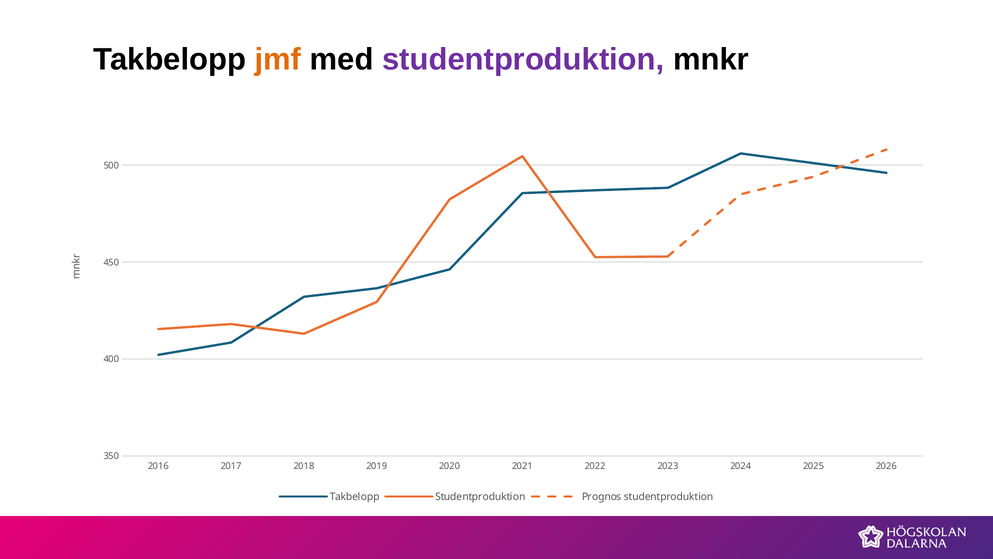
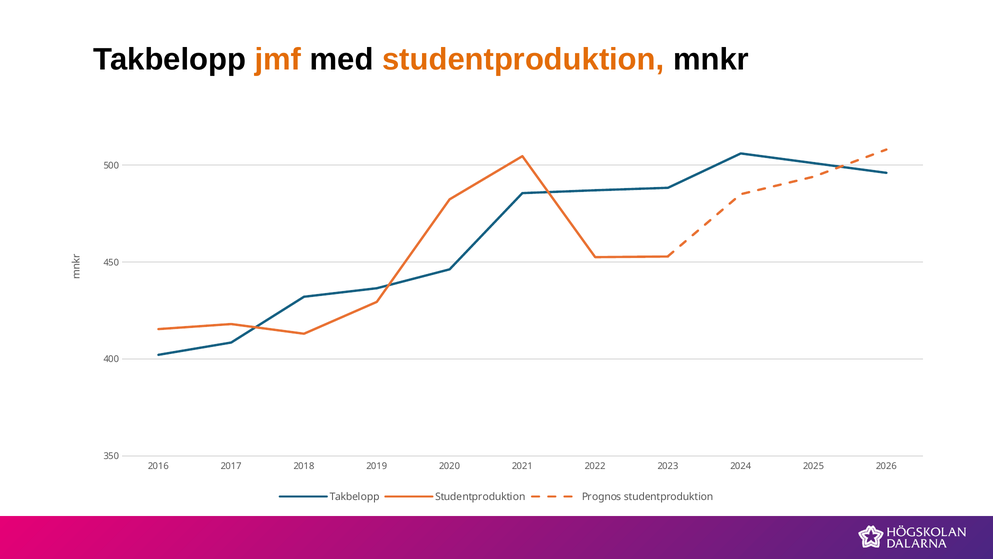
studentproduktion at (523, 60) colour: purple -> orange
